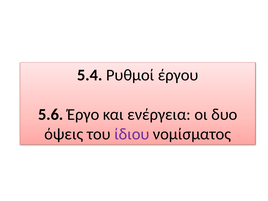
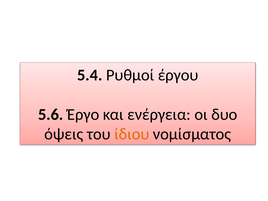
ίδιου colour: purple -> orange
